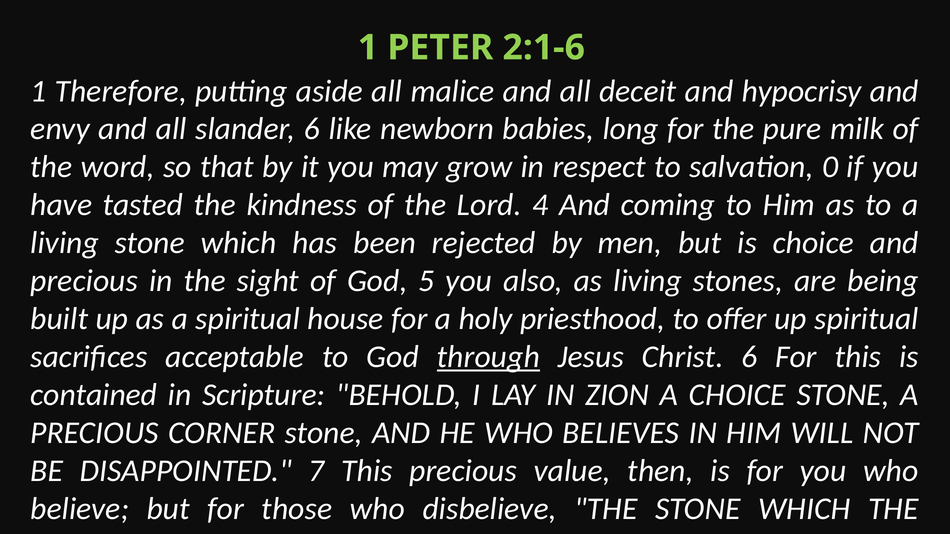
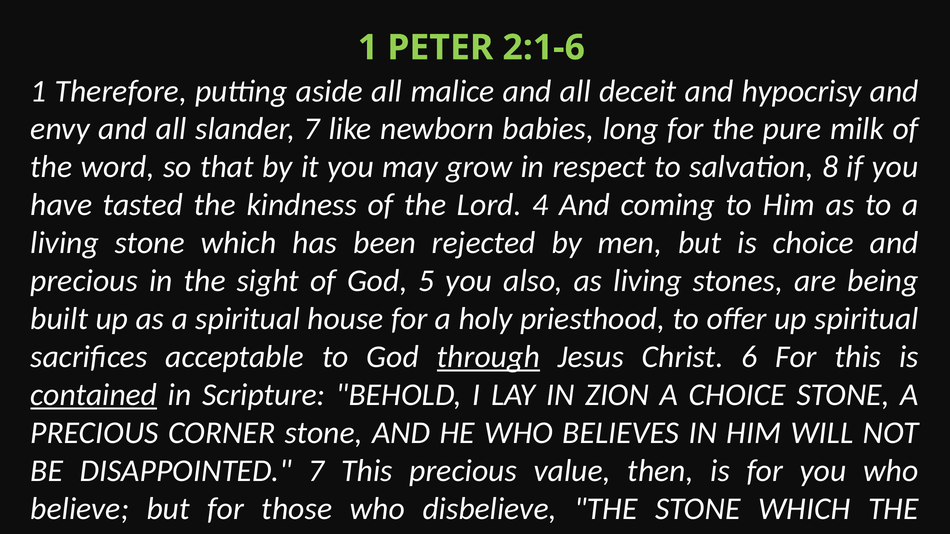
slander 6: 6 -> 7
salvation 0: 0 -> 8
contained underline: none -> present
